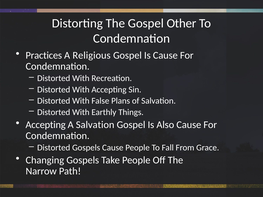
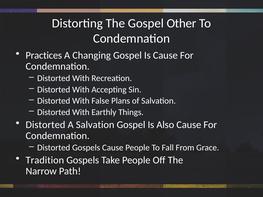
Religious: Religious -> Changing
Accepting at (46, 125): Accepting -> Distorted
Changing: Changing -> Tradition
